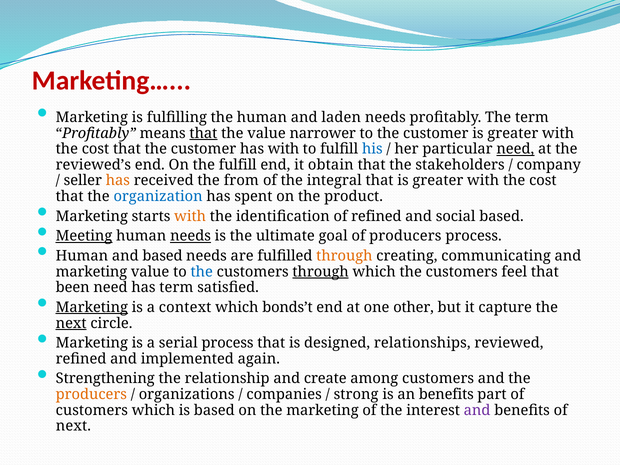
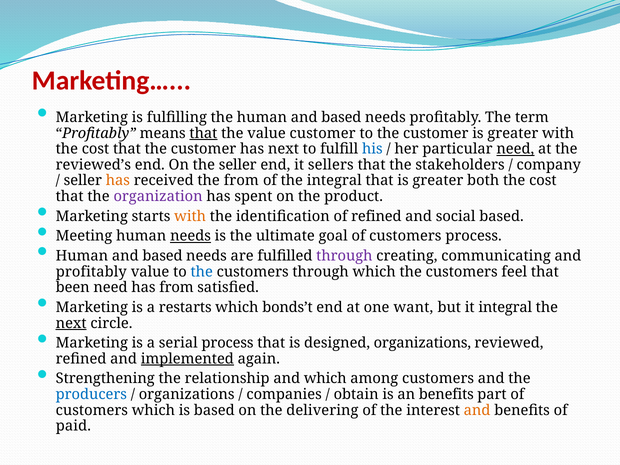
the human and laden: laden -> based
value narrower: narrower -> customer
has with: with -> next
the fulfill: fulfill -> seller
obtain: obtain -> sellers
that is greater with: with -> both
organization colour: blue -> purple
Meeting underline: present -> none
goal of producers: producers -> customers
through at (344, 256) colour: orange -> purple
marketing at (91, 272): marketing -> profitably
through at (321, 272) underline: present -> none
has term: term -> from
Marketing at (92, 307) underline: present -> none
context: context -> restarts
other: other -> want
it capture: capture -> integral
designed relationships: relationships -> organizations
implemented underline: none -> present
and create: create -> which
producers at (91, 394) colour: orange -> blue
strong: strong -> obtain
the marketing: marketing -> delivering
and at (477, 410) colour: purple -> orange
next at (73, 426): next -> paid
